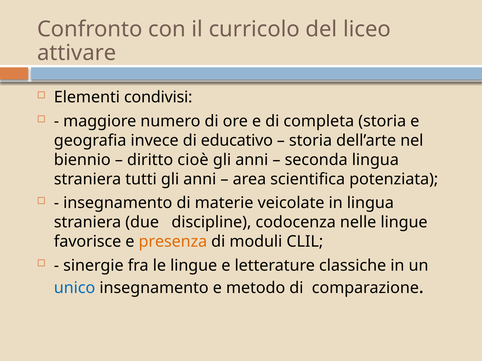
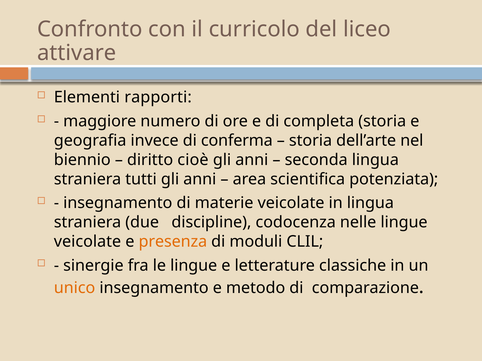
condivisi: condivisi -> rapporti
educativo: educativo -> conferma
favorisce at (88, 242): favorisce -> veicolate
unico colour: blue -> orange
